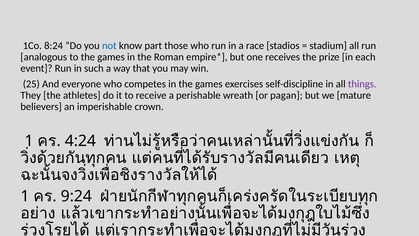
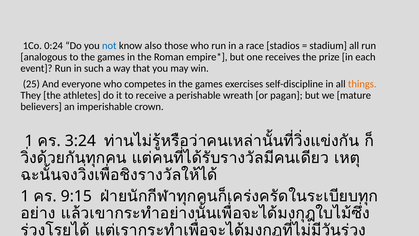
8:24: 8:24 -> 0:24
part: part -> also
things colour: purple -> orange
4:24: 4:24 -> 3:24
9:24: 9:24 -> 9:15
